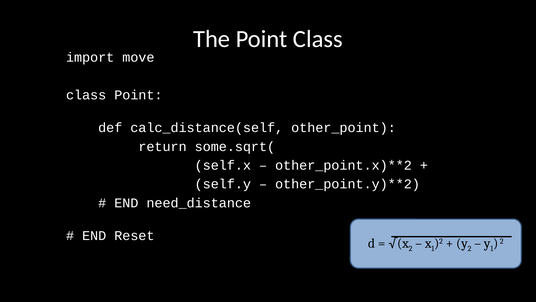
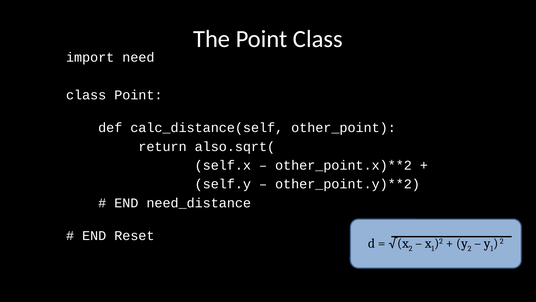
move: move -> need
some.sqrt(: some.sqrt( -> also.sqrt(
